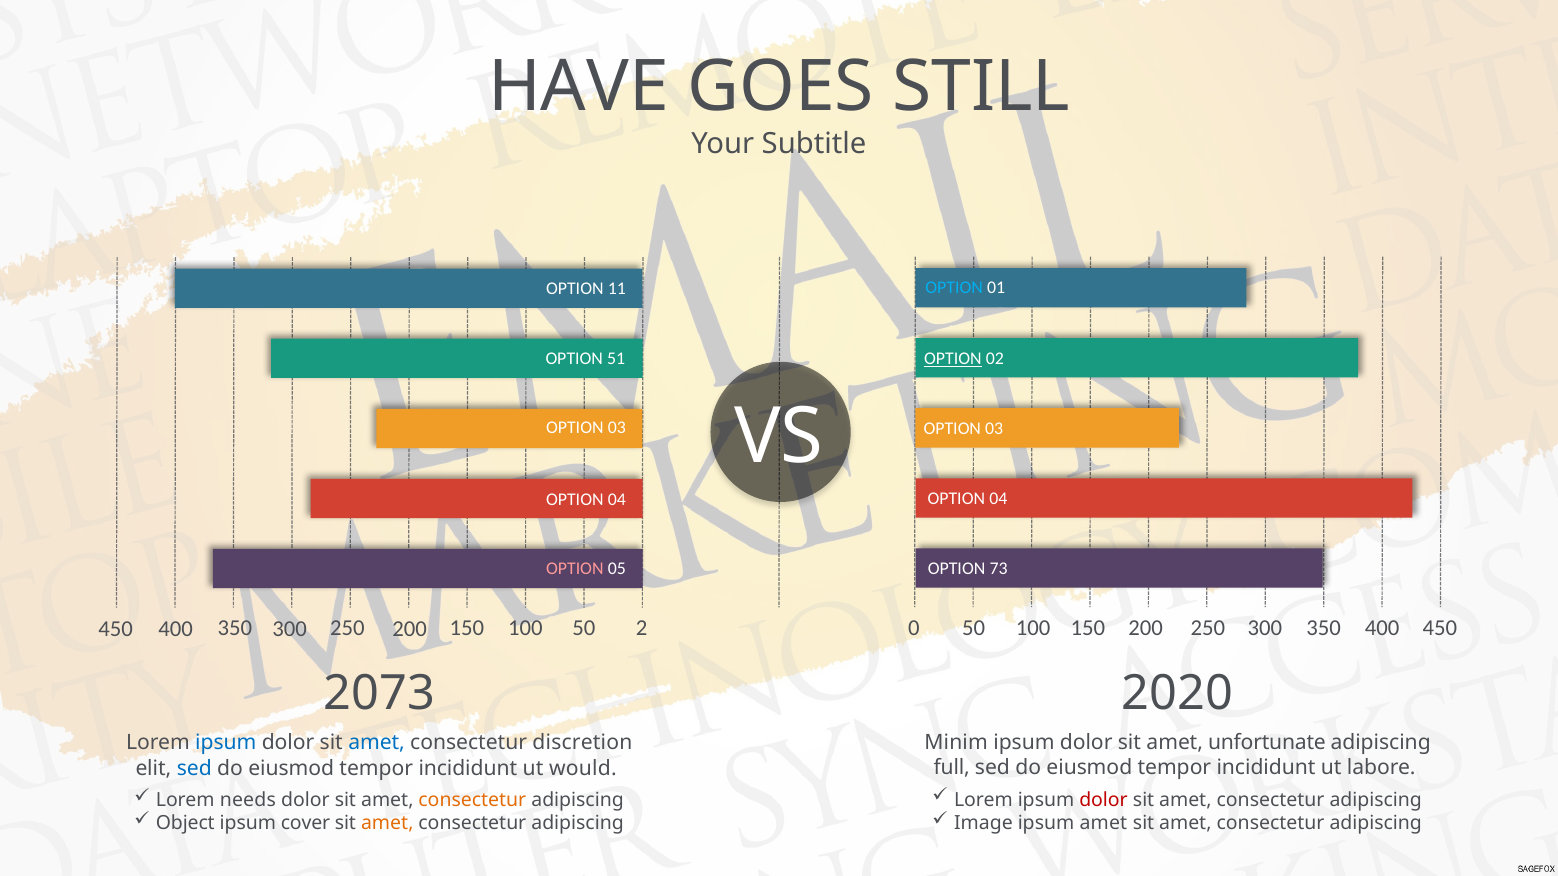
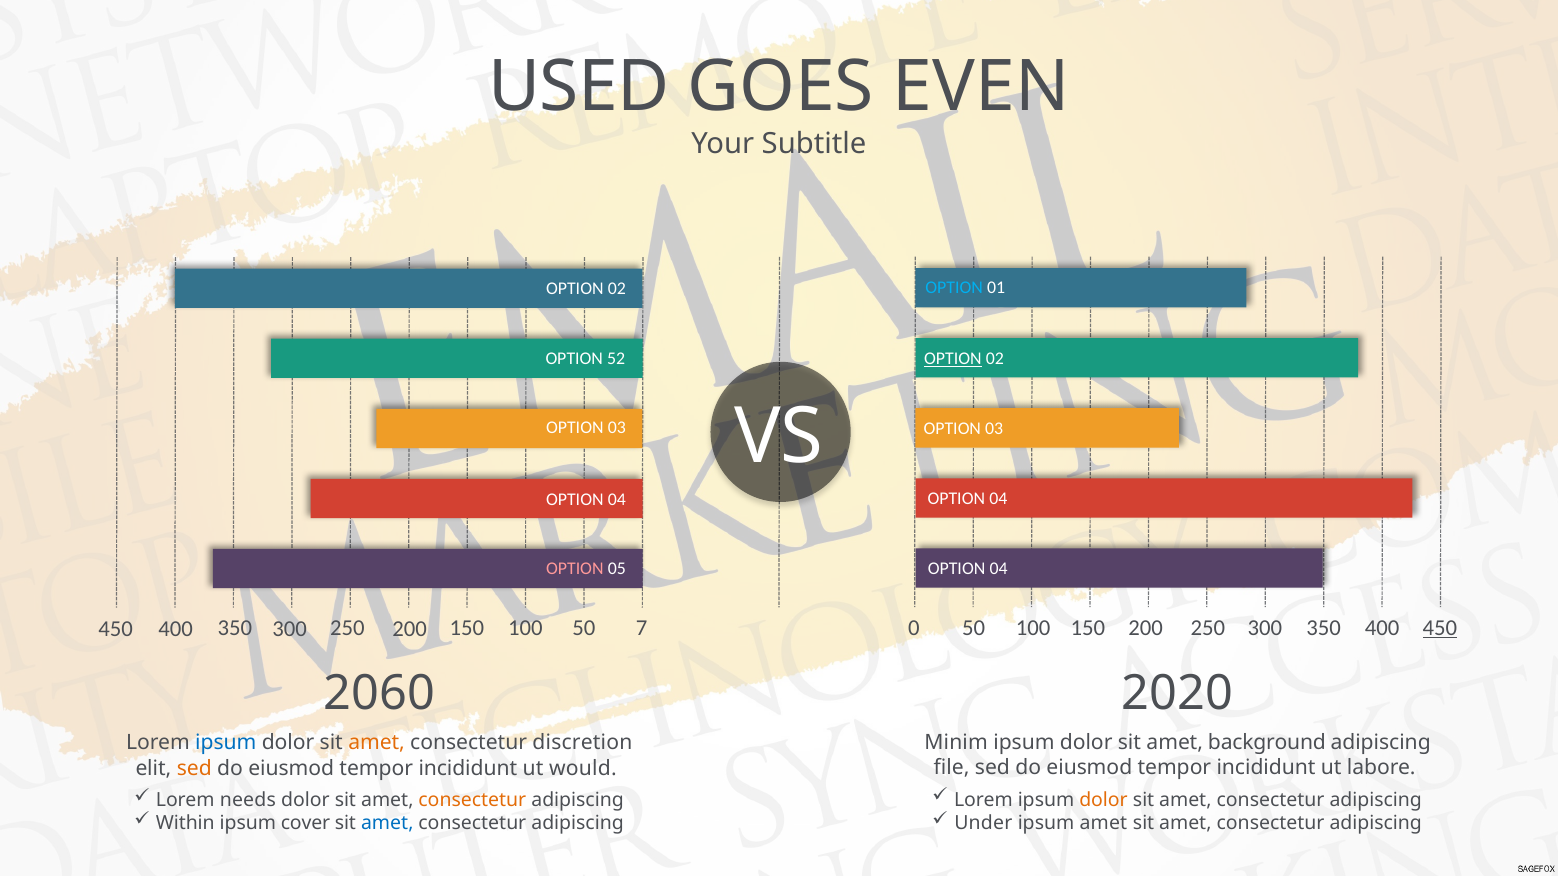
HAVE: HAVE -> USED
STILL: STILL -> EVEN
11 at (617, 289): 11 -> 02
51: 51 -> 52
73 at (999, 569): 73 -> 04
450 at (1440, 628) underline: none -> present
2: 2 -> 7
2073: 2073 -> 2060
unfortunate: unfortunate -> background
amet at (377, 743) colour: blue -> orange
full: full -> file
sed at (194, 768) colour: blue -> orange
dolor at (1104, 800) colour: red -> orange
Image: Image -> Under
Object: Object -> Within
amet at (387, 824) colour: orange -> blue
